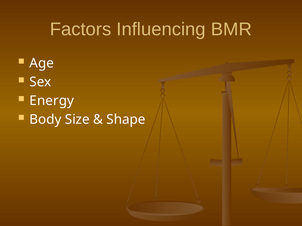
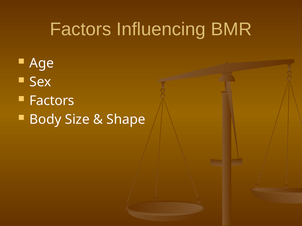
Energy at (52, 101): Energy -> Factors
